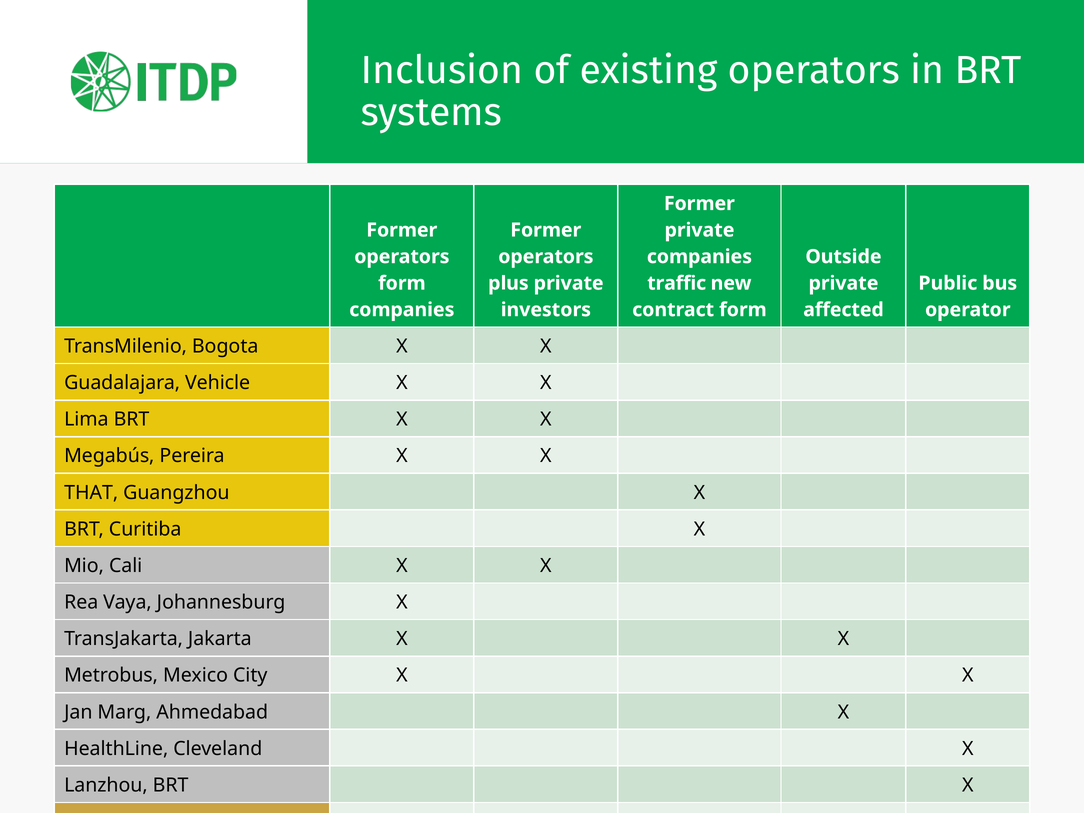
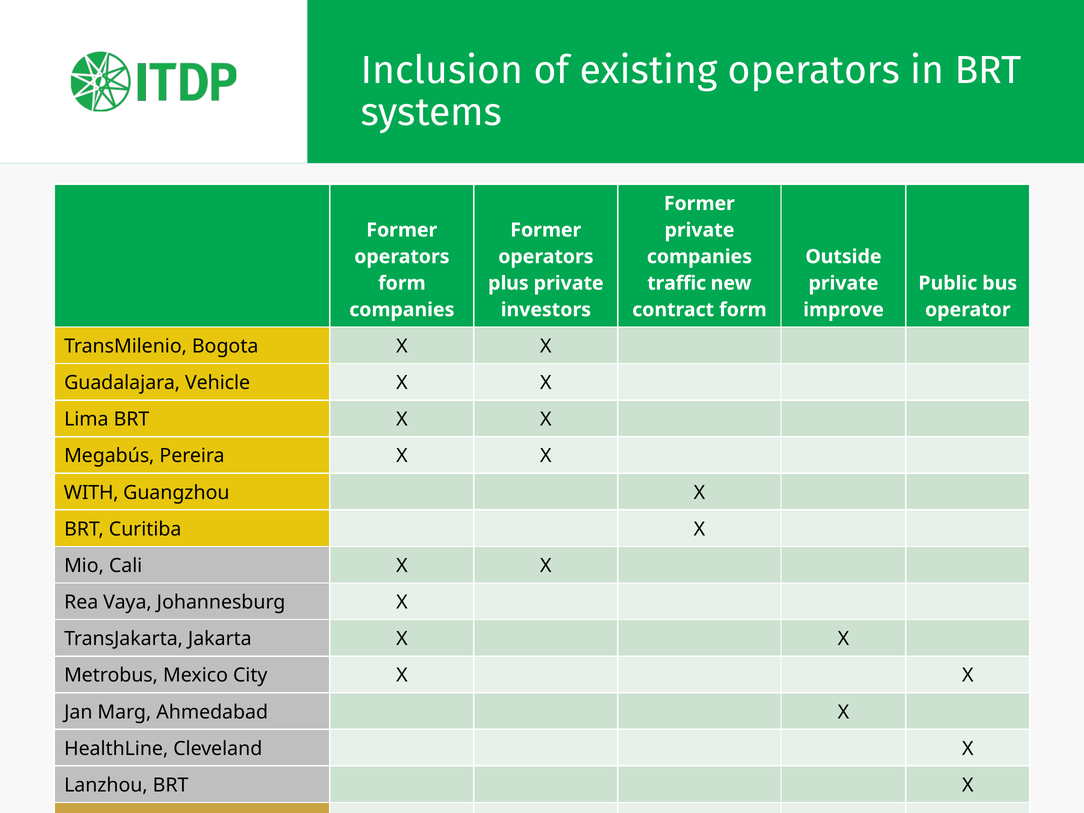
affected: affected -> improve
THAT: THAT -> WITH
